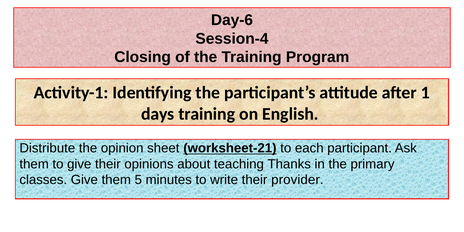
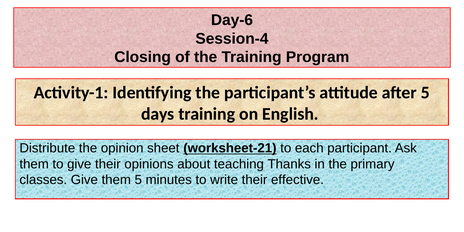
after 1: 1 -> 5
provider: provider -> effective
